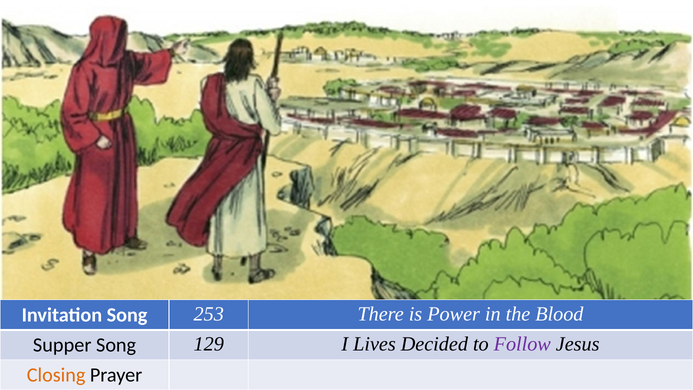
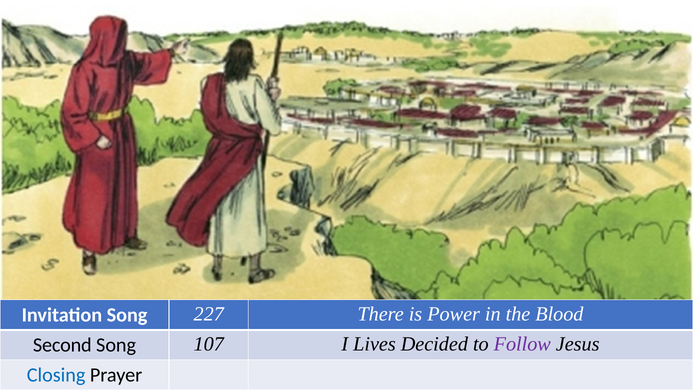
253: 253 -> 227
Supper: Supper -> Second
129: 129 -> 107
Closing colour: orange -> blue
